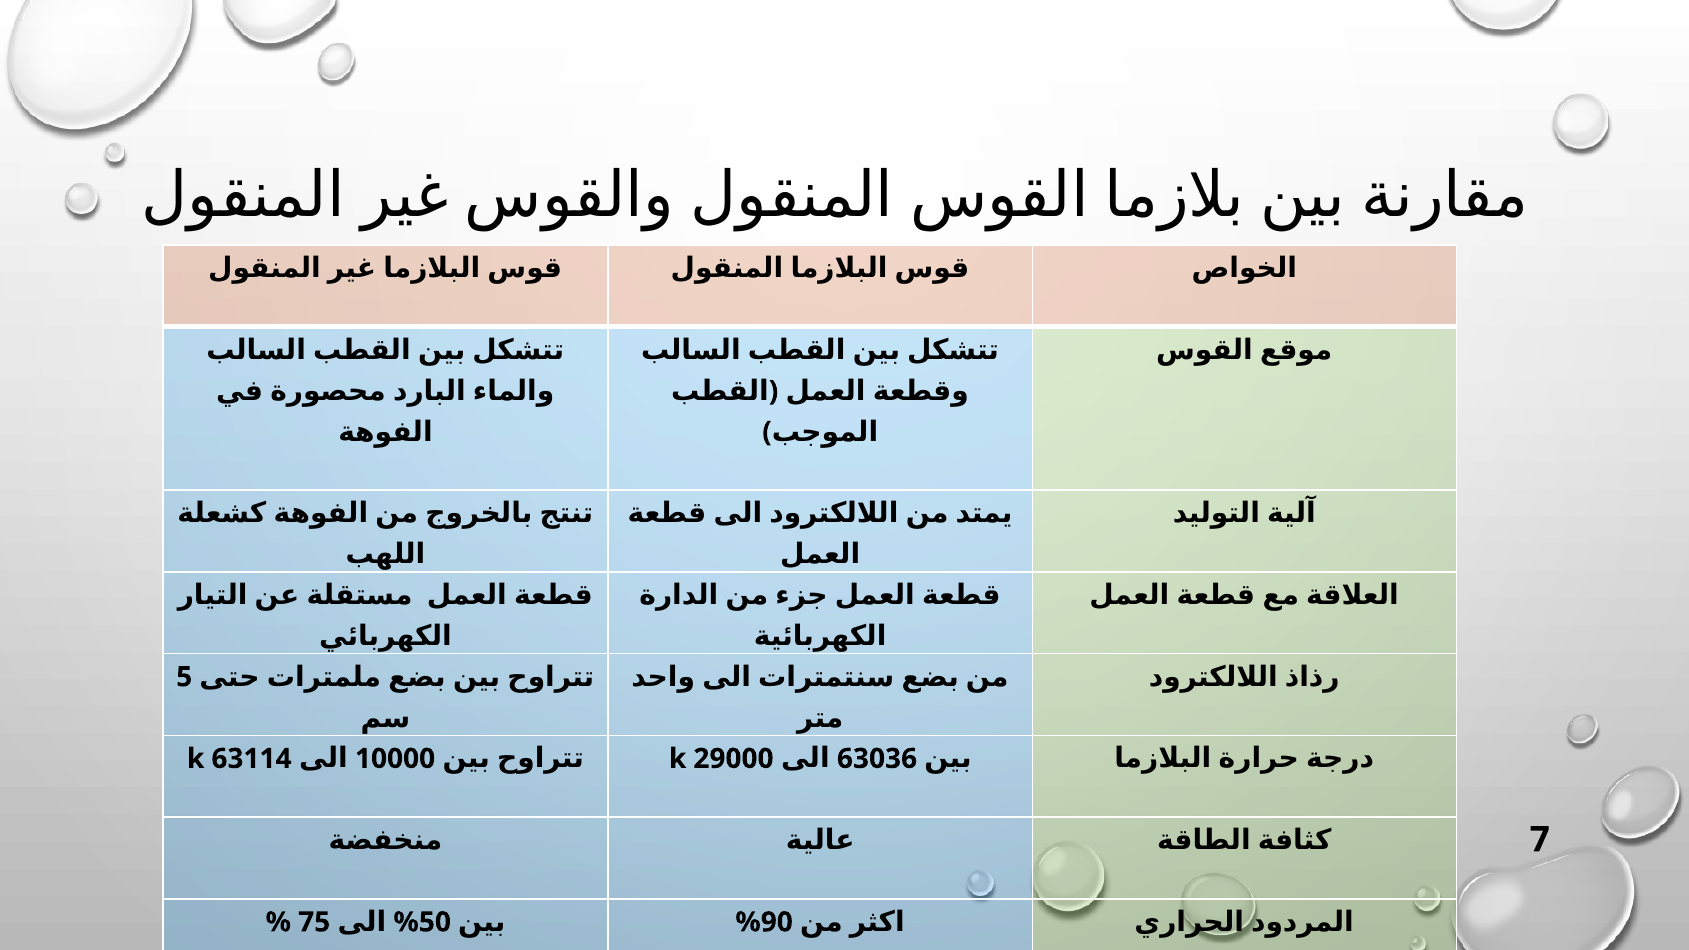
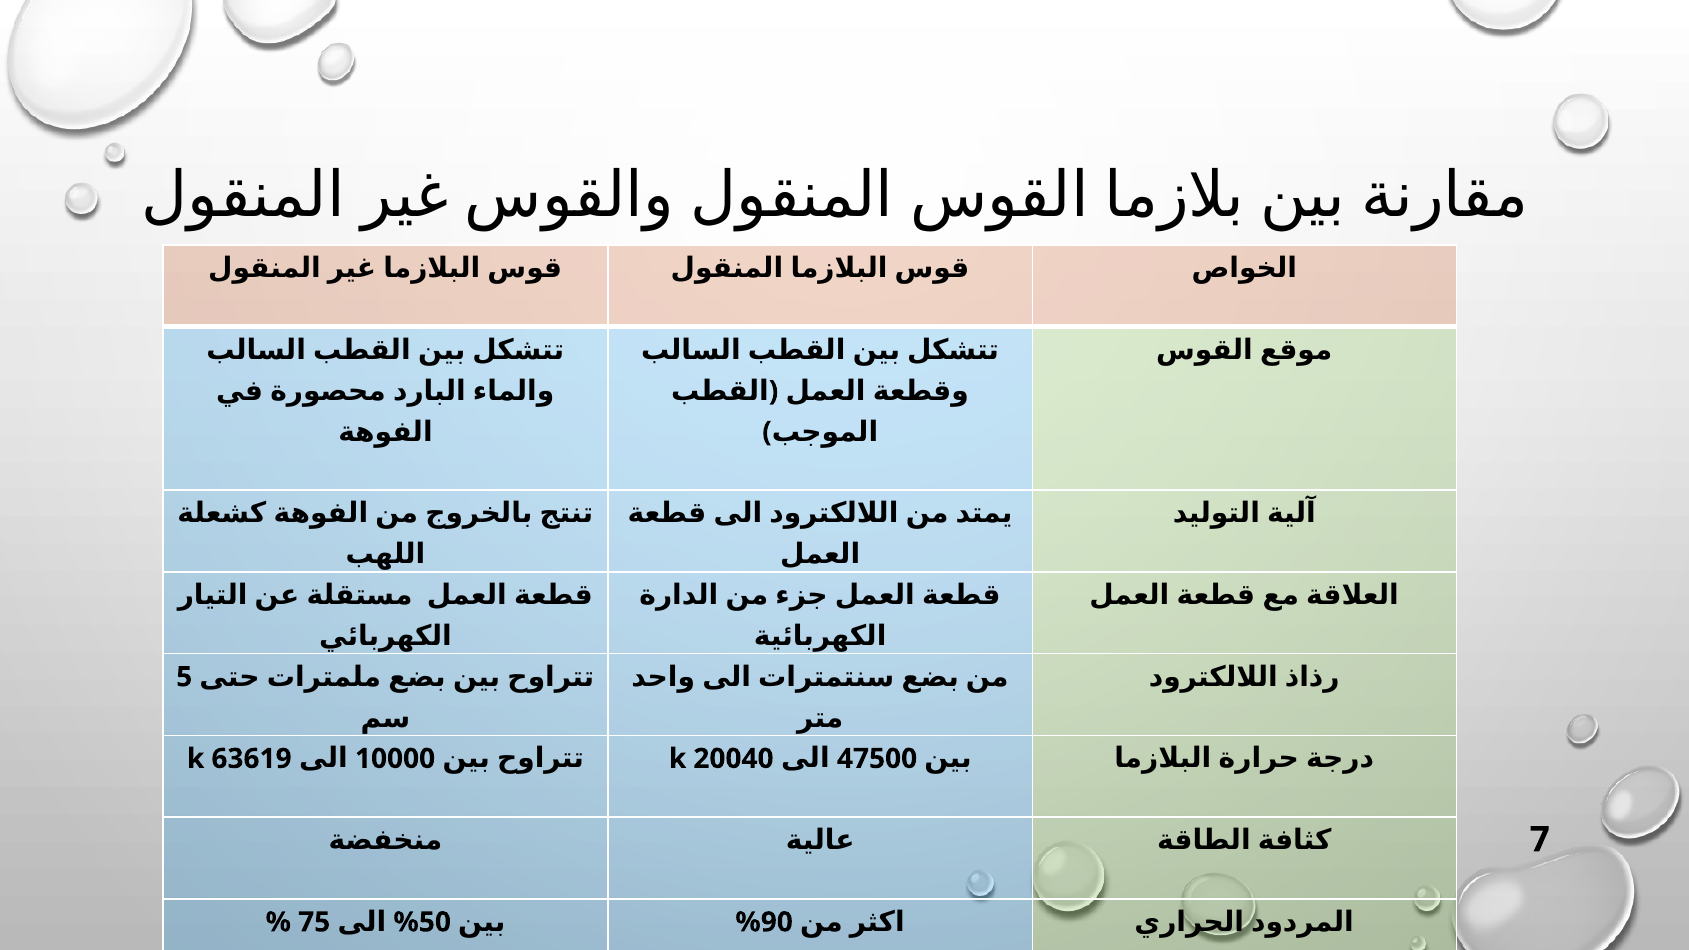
63114: 63114 -> 63619
29000: 29000 -> 20040
63036: 63036 -> 47500
